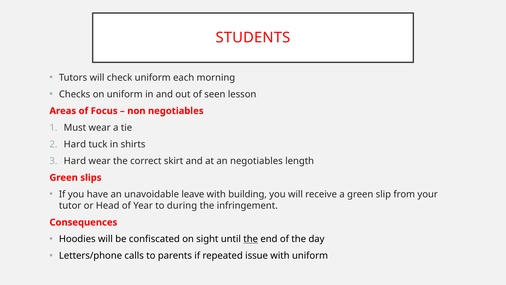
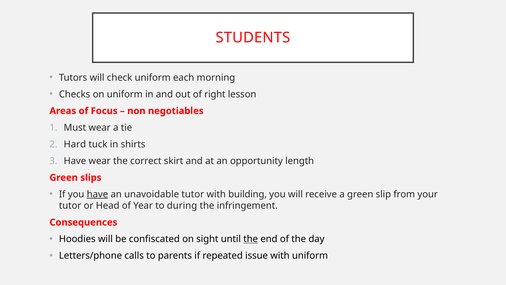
seen: seen -> right
Hard at (75, 161): Hard -> Have
an negotiables: negotiables -> opportunity
have at (97, 194) underline: none -> present
unavoidable leave: leave -> tutor
